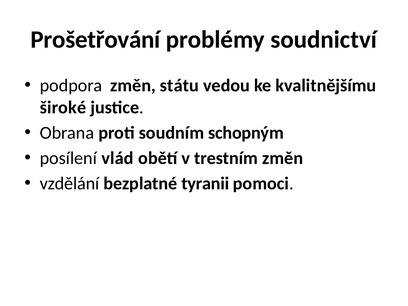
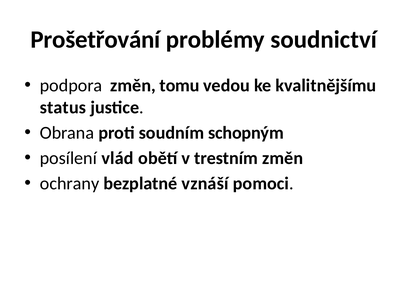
státu: státu -> tomu
široké: široké -> status
vzdělání: vzdělání -> ochrany
tyranii: tyranii -> vznáší
